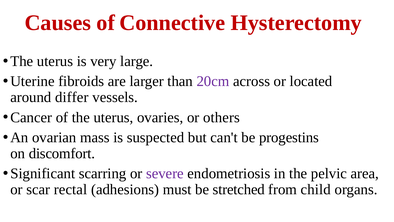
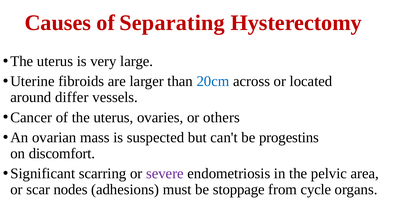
Connective: Connective -> Separating
20cm colour: purple -> blue
rectal: rectal -> nodes
stretched: stretched -> stoppage
child: child -> cycle
